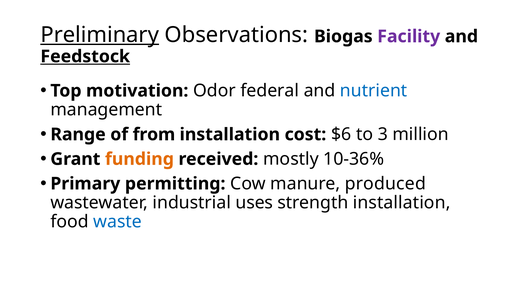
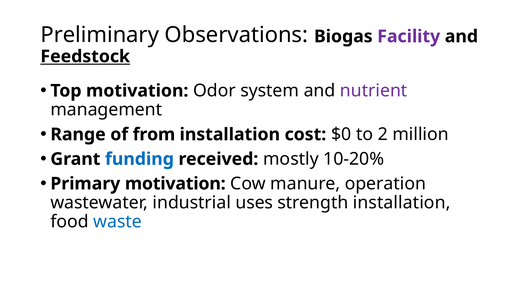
Preliminary underline: present -> none
federal: federal -> system
nutrient colour: blue -> purple
$6: $6 -> $0
3: 3 -> 2
funding colour: orange -> blue
10-36%: 10-36% -> 10-20%
Primary permitting: permitting -> motivation
produced: produced -> operation
